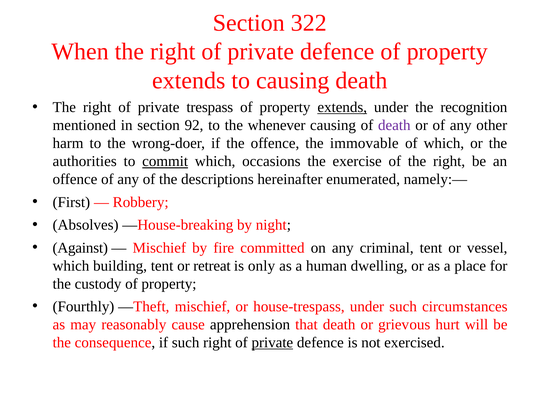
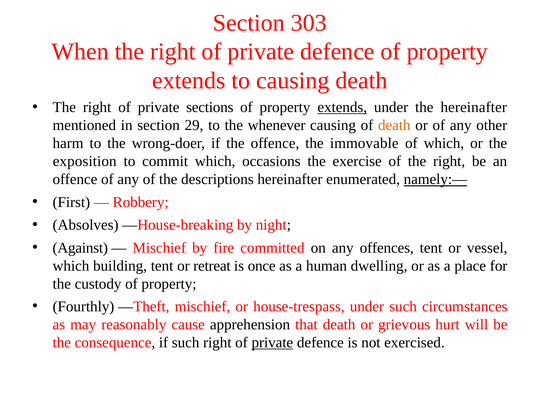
322: 322 -> 303
trespass: trespass -> sections
the recognition: recognition -> hereinafter
92: 92 -> 29
death at (394, 125) colour: purple -> orange
authorities: authorities -> exposition
commit underline: present -> none
namely:— underline: none -> present
criminal: criminal -> offences
only: only -> once
